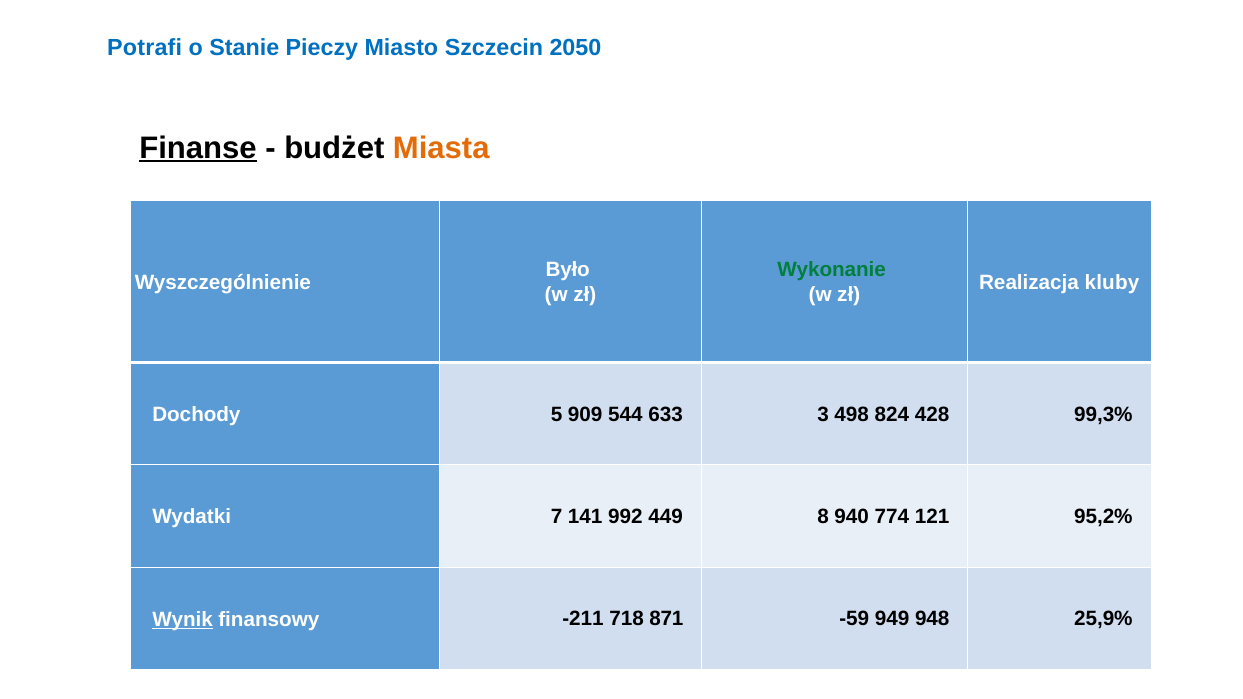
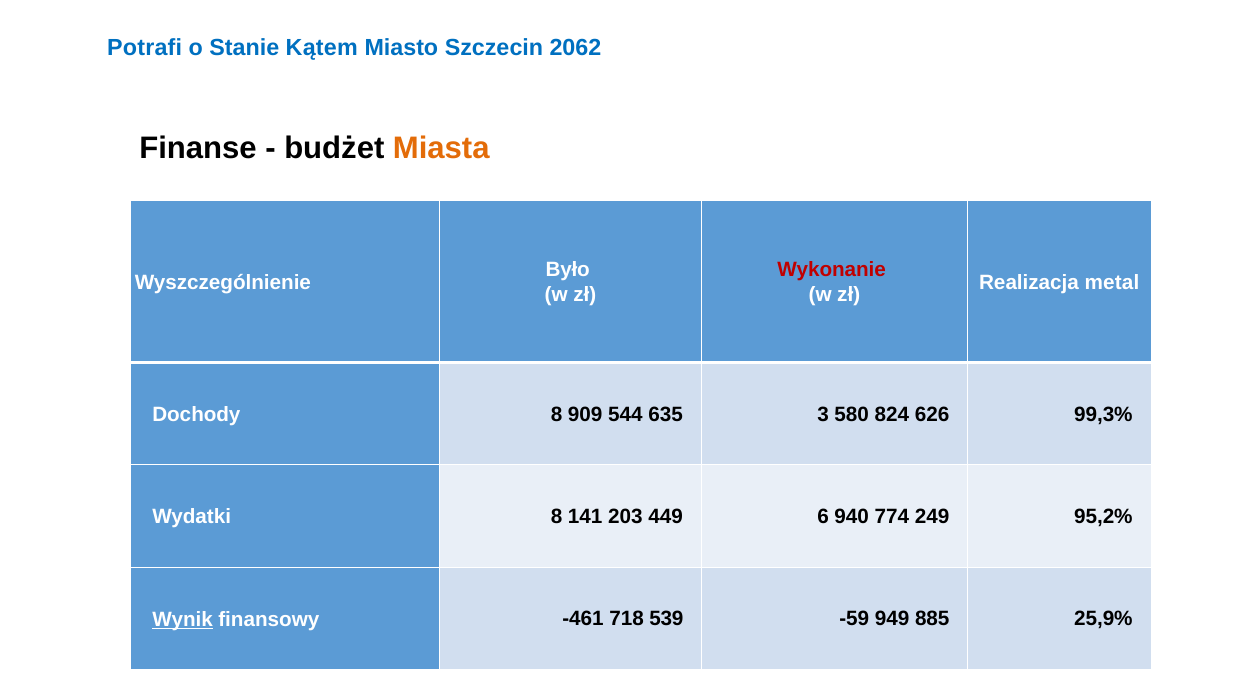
Pieczy: Pieczy -> Kątem
2050: 2050 -> 2062
Finanse underline: present -> none
Wykonanie colour: green -> red
kluby: kluby -> metal
Dochody 5: 5 -> 8
633: 633 -> 635
498: 498 -> 580
428: 428 -> 626
Wydatki 7: 7 -> 8
992: 992 -> 203
8: 8 -> 6
121: 121 -> 249
-211: -211 -> -461
871: 871 -> 539
948: 948 -> 885
